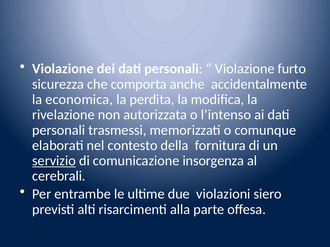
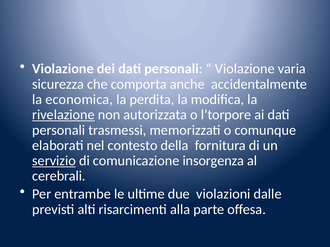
furto: furto -> varia
rivelazione underline: none -> present
l’intenso: l’intenso -> l’torpore
siero: siero -> dalle
